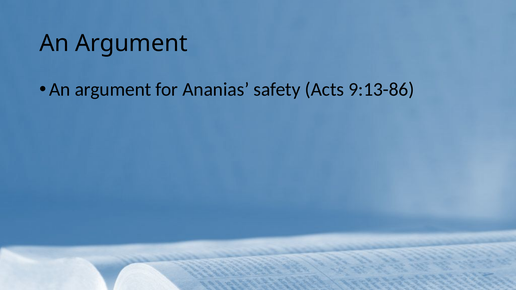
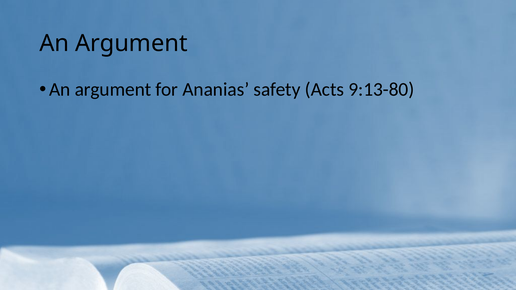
9:13-86: 9:13-86 -> 9:13-80
